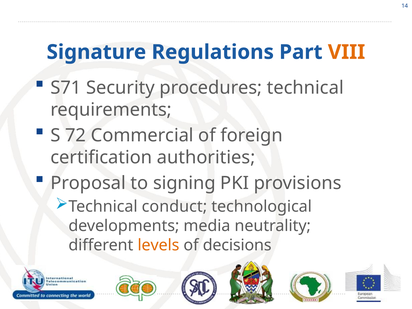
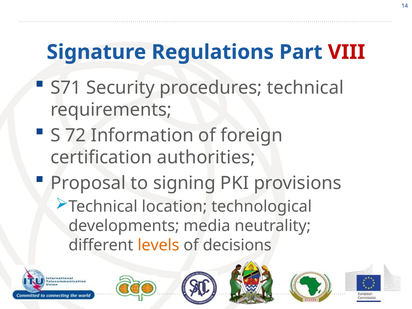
VIII colour: orange -> red
Commercial: Commercial -> Information
conduct: conduct -> location
